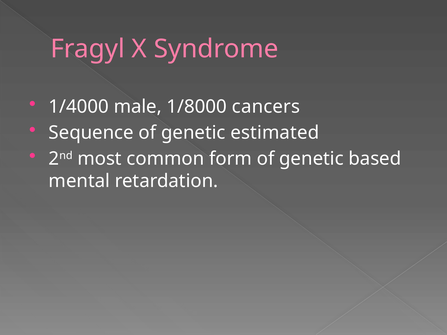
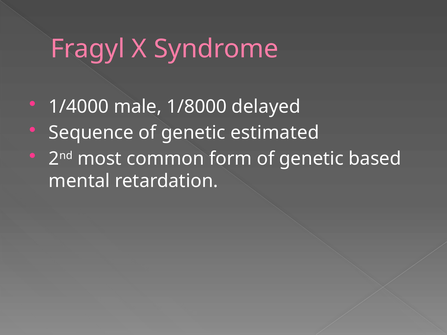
cancers: cancers -> delayed
